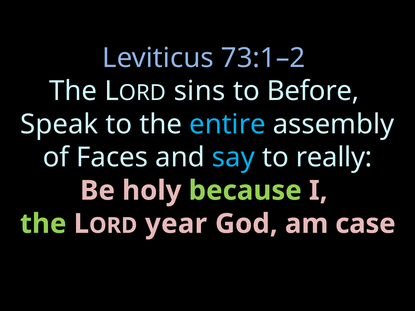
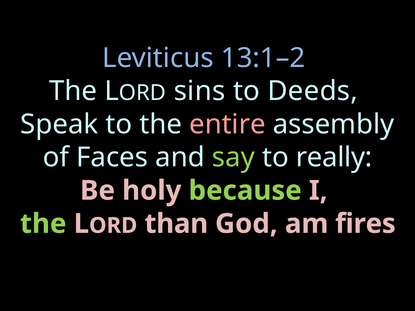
73:1–2: 73:1–2 -> 13:1–2
Before: Before -> Deeds
entire colour: light blue -> pink
say colour: light blue -> light green
year: year -> than
case: case -> fires
